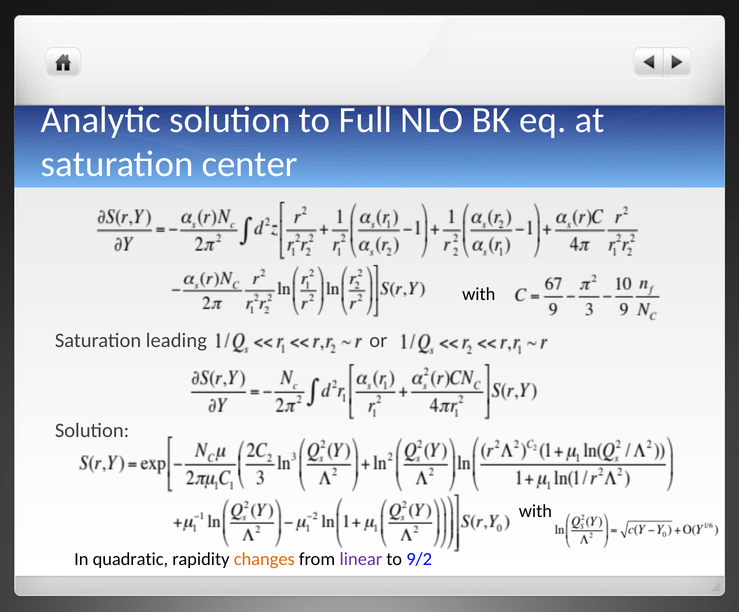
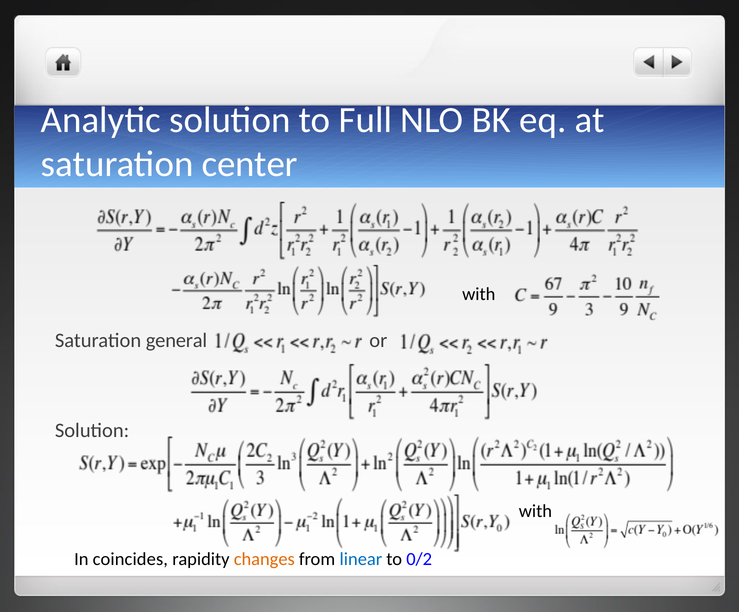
leading: leading -> general
quadratic: quadratic -> coincides
linear colour: purple -> blue
9/2: 9/2 -> 0/2
